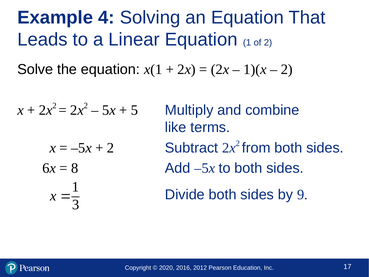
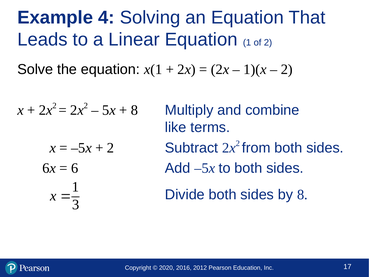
5 at (134, 110): 5 -> 8
8: 8 -> 6
by 9: 9 -> 8
